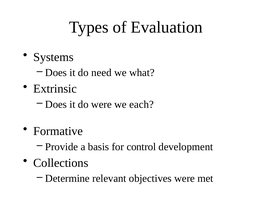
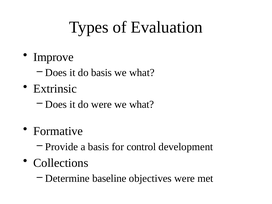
Systems: Systems -> Improve
do need: need -> basis
each at (142, 104): each -> what
relevant: relevant -> baseline
